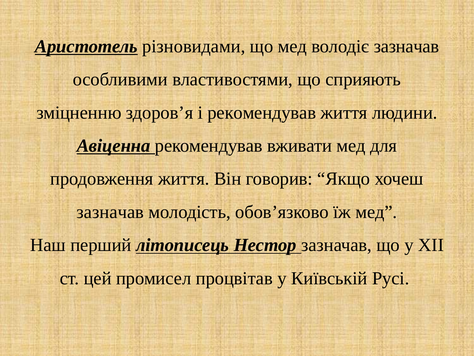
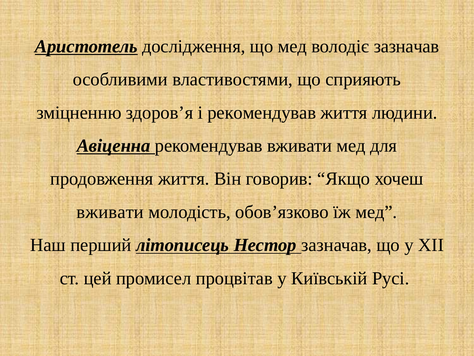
різновидами: різновидами -> дослідження
зазначав at (110, 212): зазначав -> вживати
